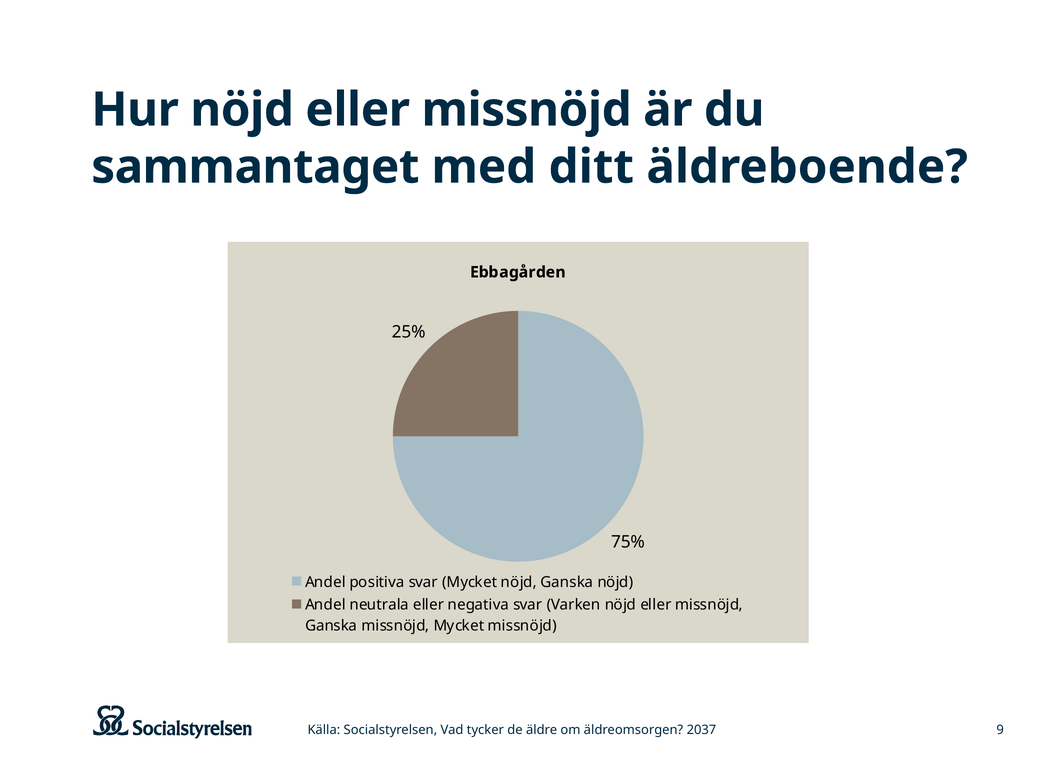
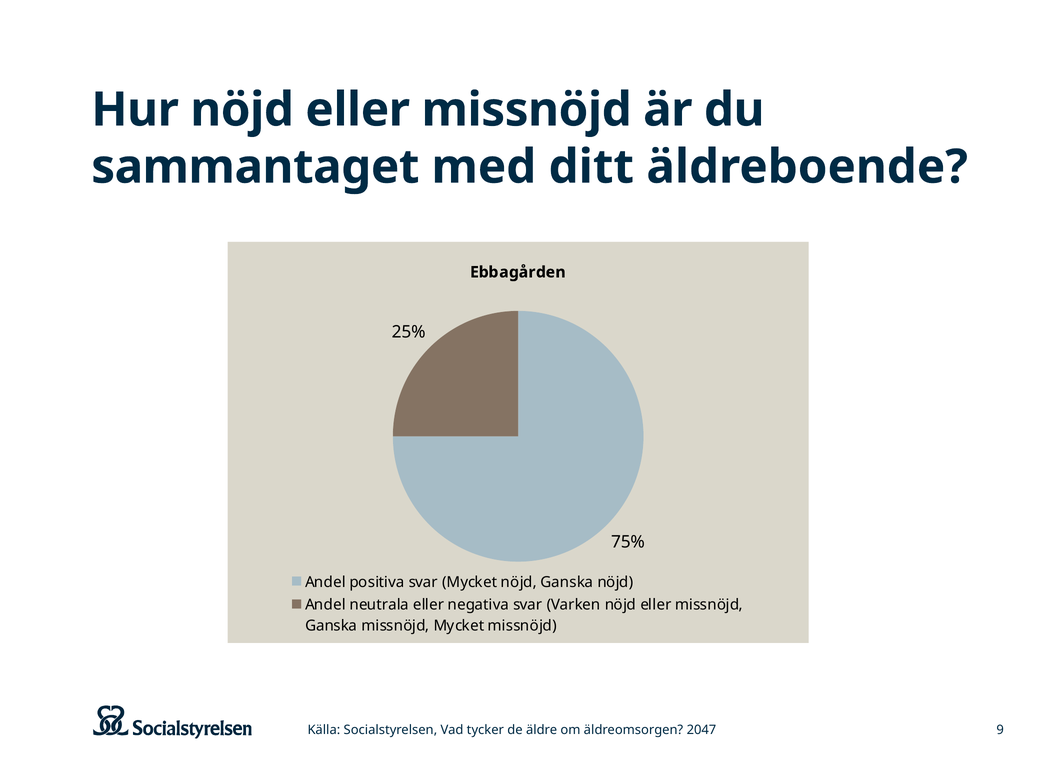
2037: 2037 -> 2047
